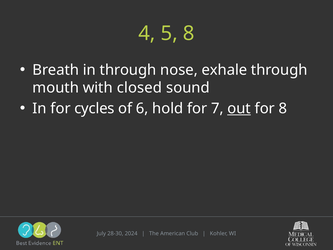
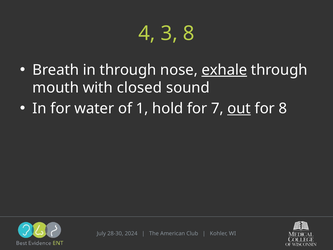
5: 5 -> 3
exhale underline: none -> present
cycles: cycles -> water
6: 6 -> 1
